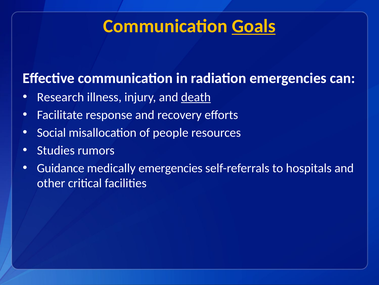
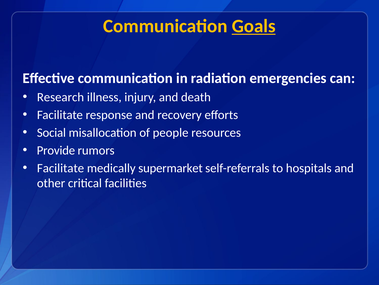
death underline: present -> none
Studies: Studies -> Provide
Guidance at (61, 168): Guidance -> Facilitate
medically emergencies: emergencies -> supermarket
